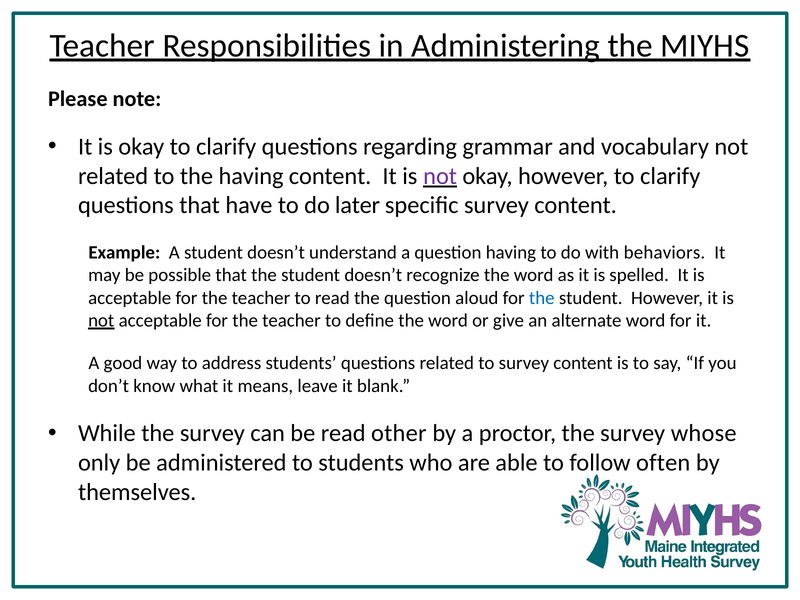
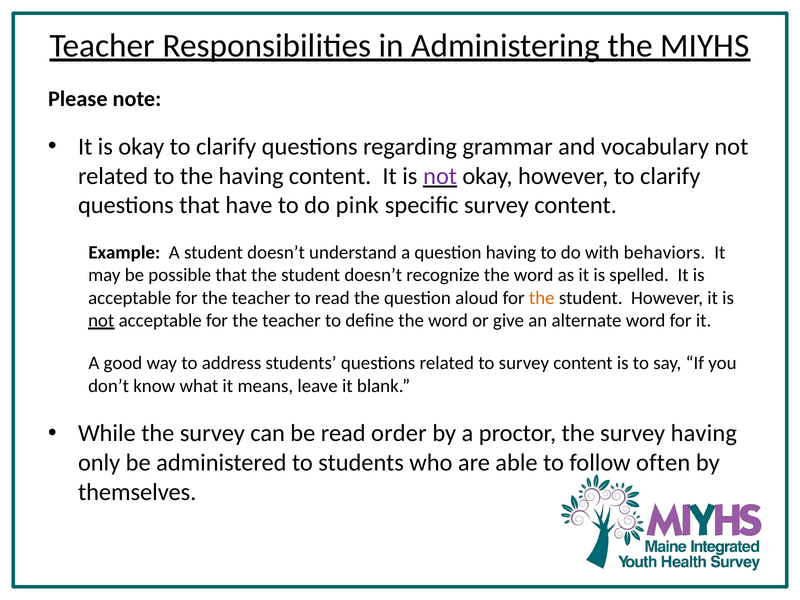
later: later -> pink
the at (542, 298) colour: blue -> orange
other: other -> order
survey whose: whose -> having
